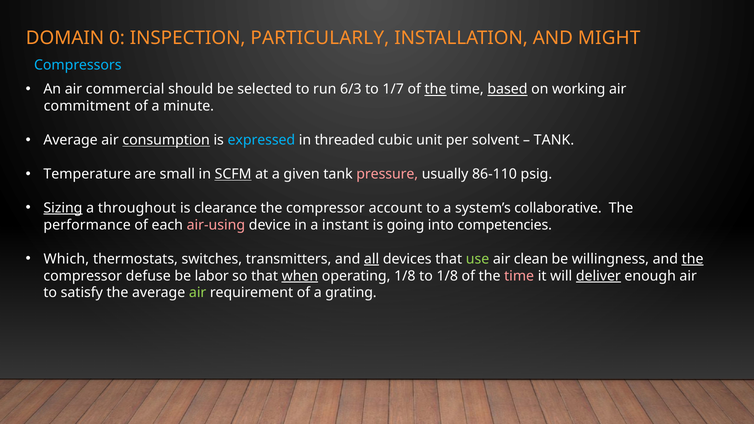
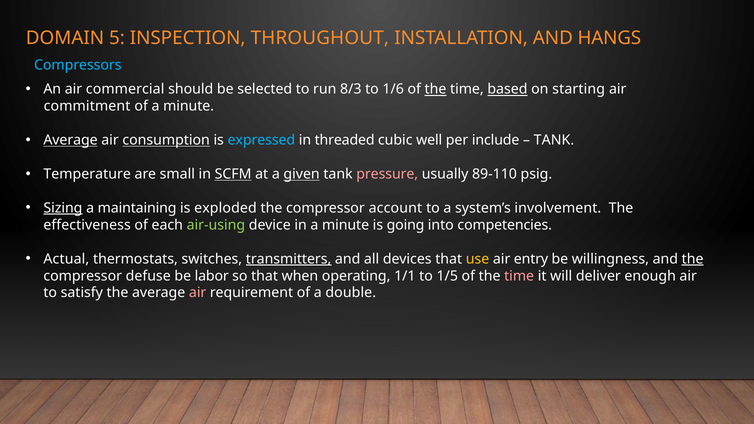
0: 0 -> 5
PARTICULARLY: PARTICULARLY -> THROUGHOUT
MIGHT: MIGHT -> HANGS
6/3: 6/3 -> 8/3
1/7: 1/7 -> 1/6
working: working -> starting
Average at (71, 140) underline: none -> present
unit: unit -> well
solvent: solvent -> include
given underline: none -> present
86-110: 86-110 -> 89-110
throughout: throughout -> maintaining
clearance: clearance -> exploded
collaborative: collaborative -> involvement
performance: performance -> effectiveness
air-using colour: pink -> light green
in a instant: instant -> minute
Which: Which -> Actual
transmitters underline: none -> present
all underline: present -> none
use colour: light green -> yellow
clean: clean -> entry
when underline: present -> none
operating 1/8: 1/8 -> 1/1
to 1/8: 1/8 -> 1/5
deliver underline: present -> none
air at (198, 293) colour: light green -> pink
grating: grating -> double
